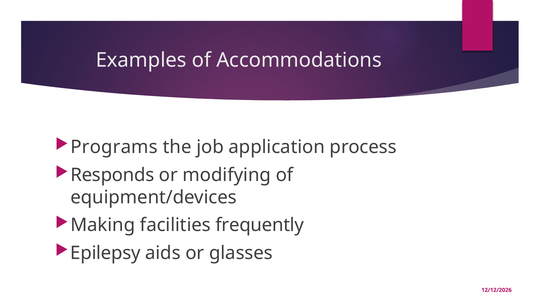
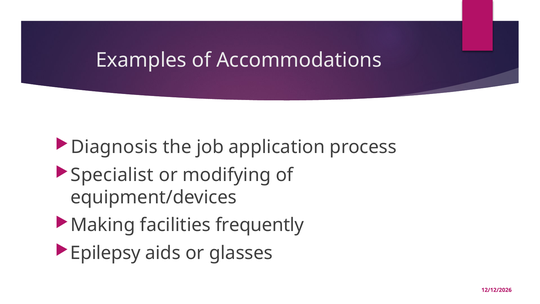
Programs: Programs -> Diagnosis
Responds: Responds -> Specialist
